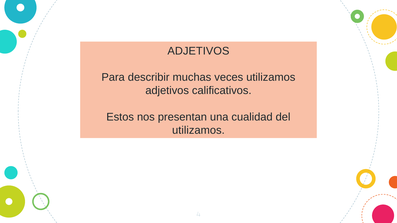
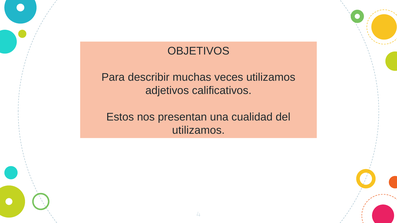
ADJETIVOS at (198, 51): ADJETIVOS -> OBJETIVOS
